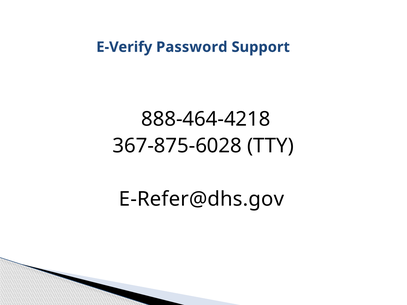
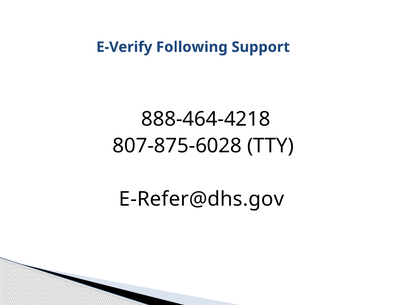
Password: Password -> Following
367-875-6028: 367-875-6028 -> 807-875-6028
